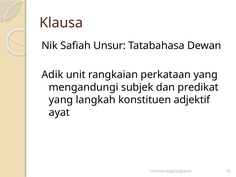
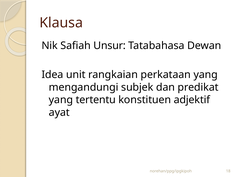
Adik: Adik -> Idea
langkah: langkah -> tertentu
